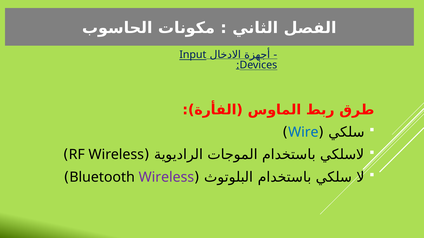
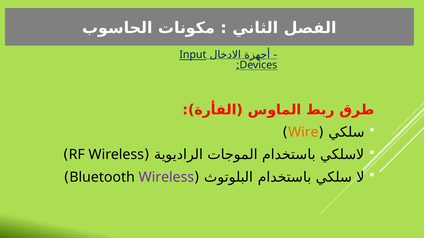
Wire colour: blue -> orange
